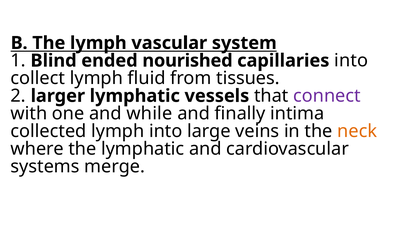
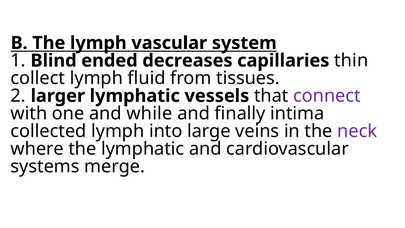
nourished: nourished -> decreases
capillaries into: into -> thin
neck colour: orange -> purple
